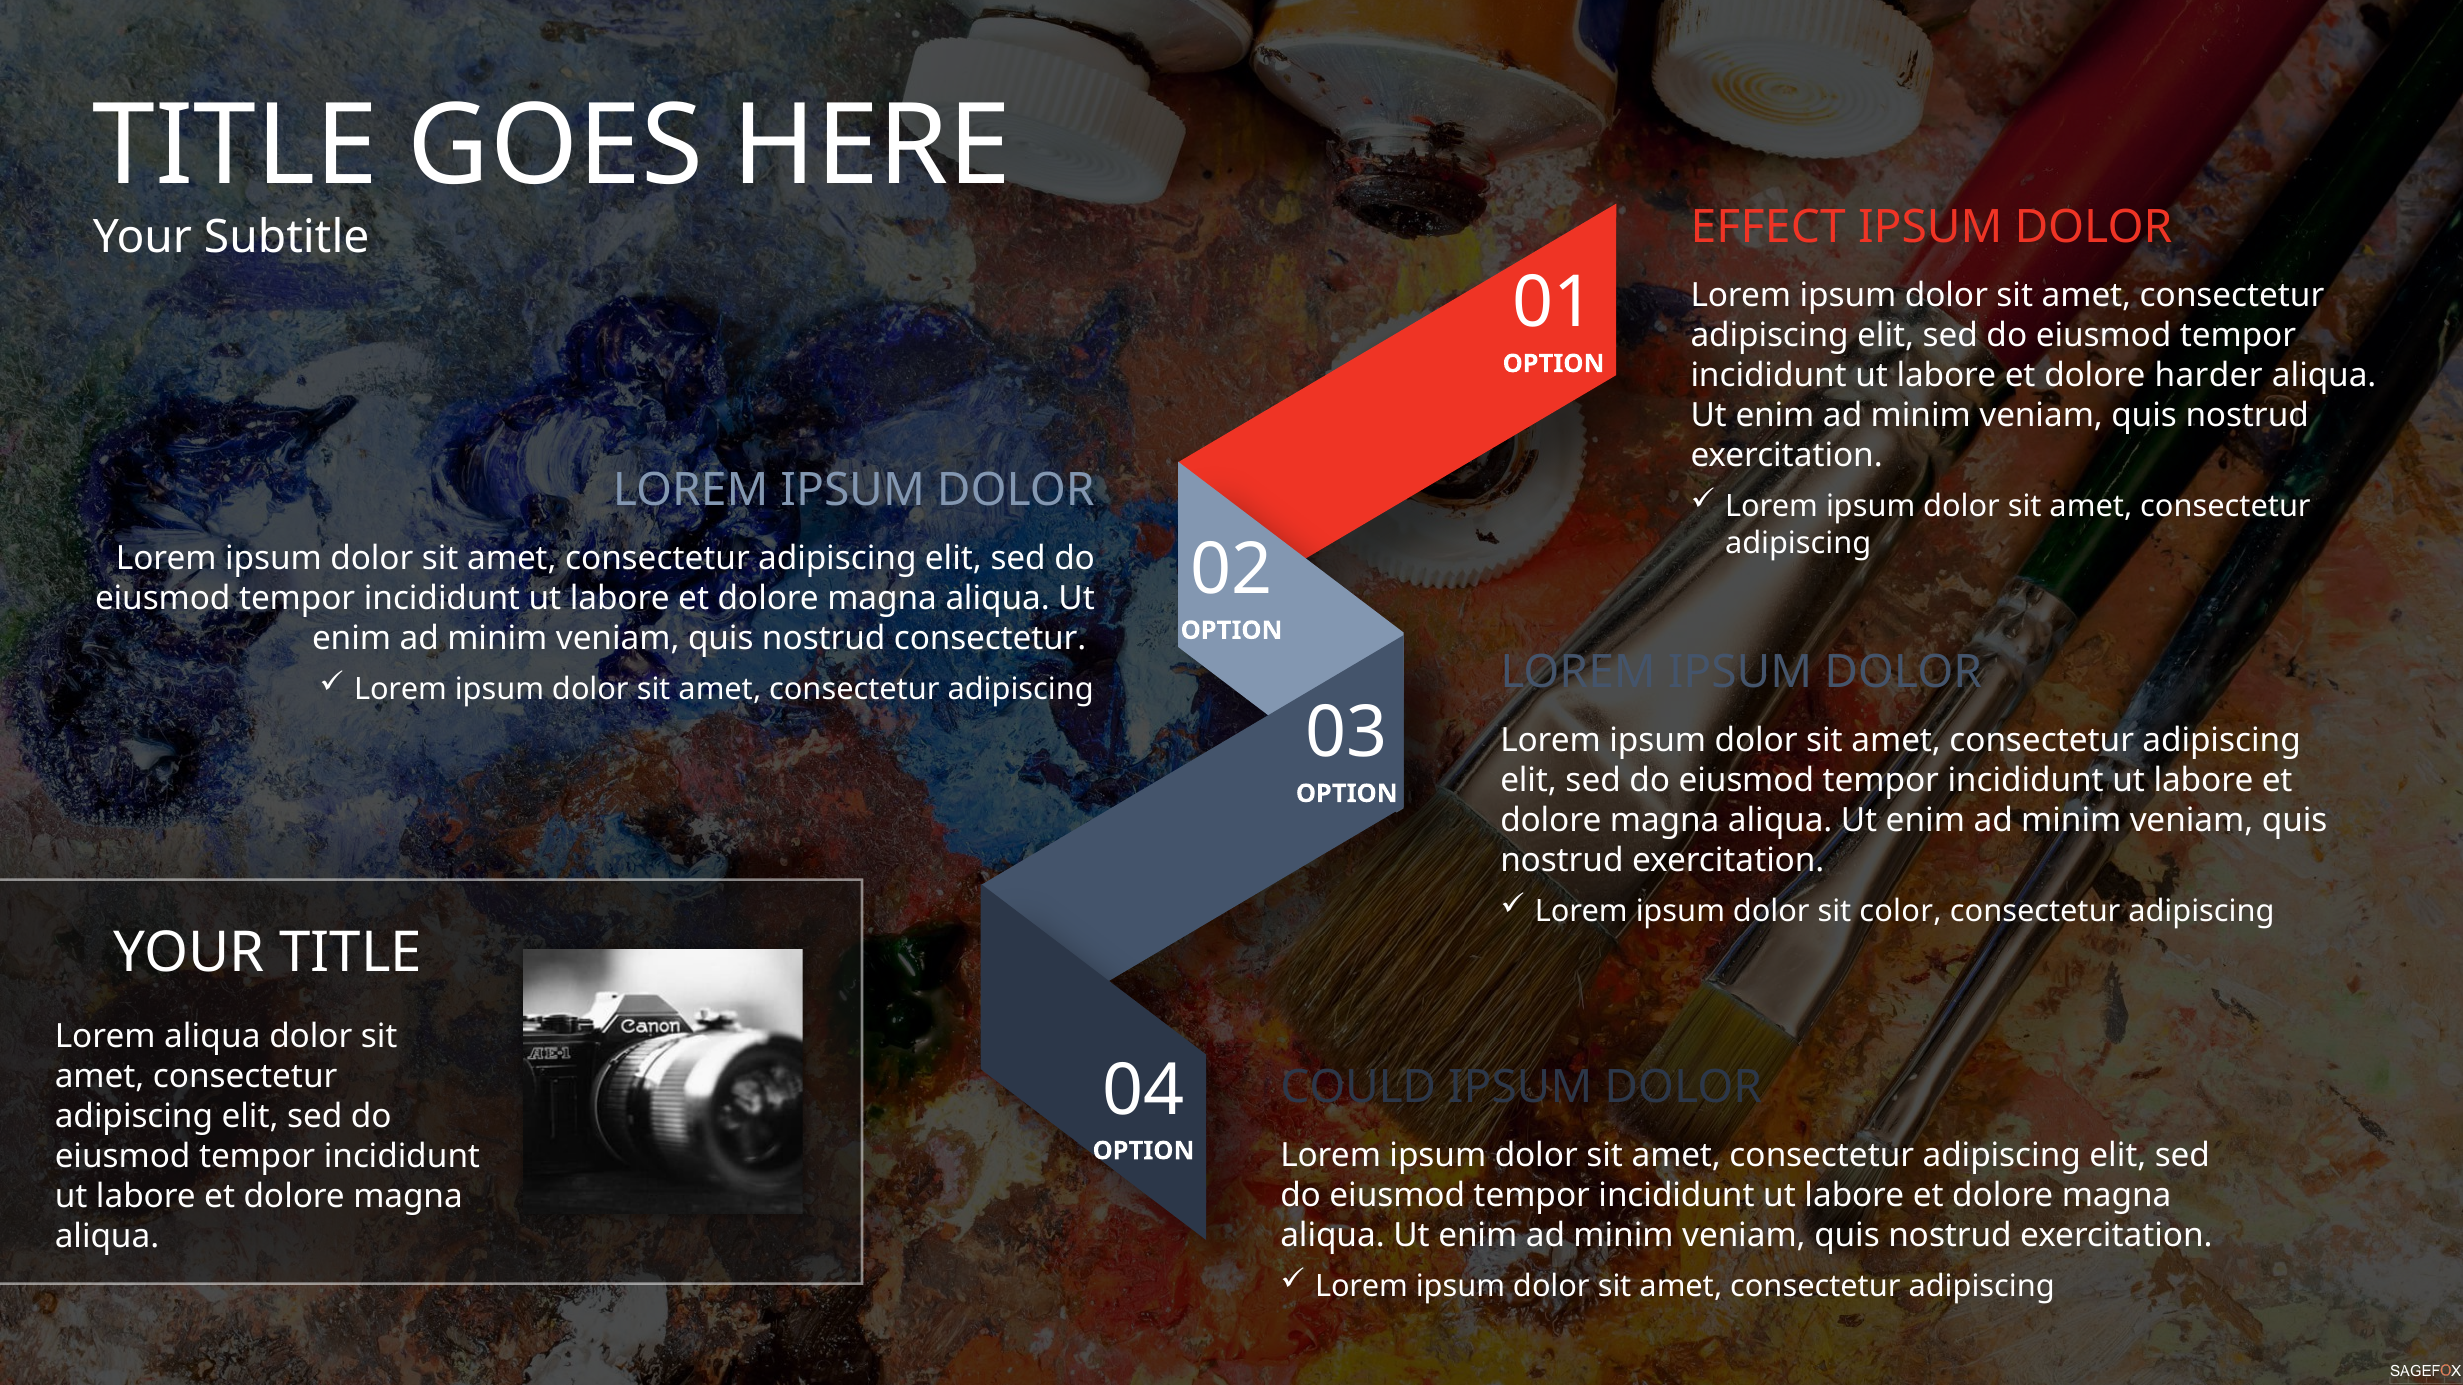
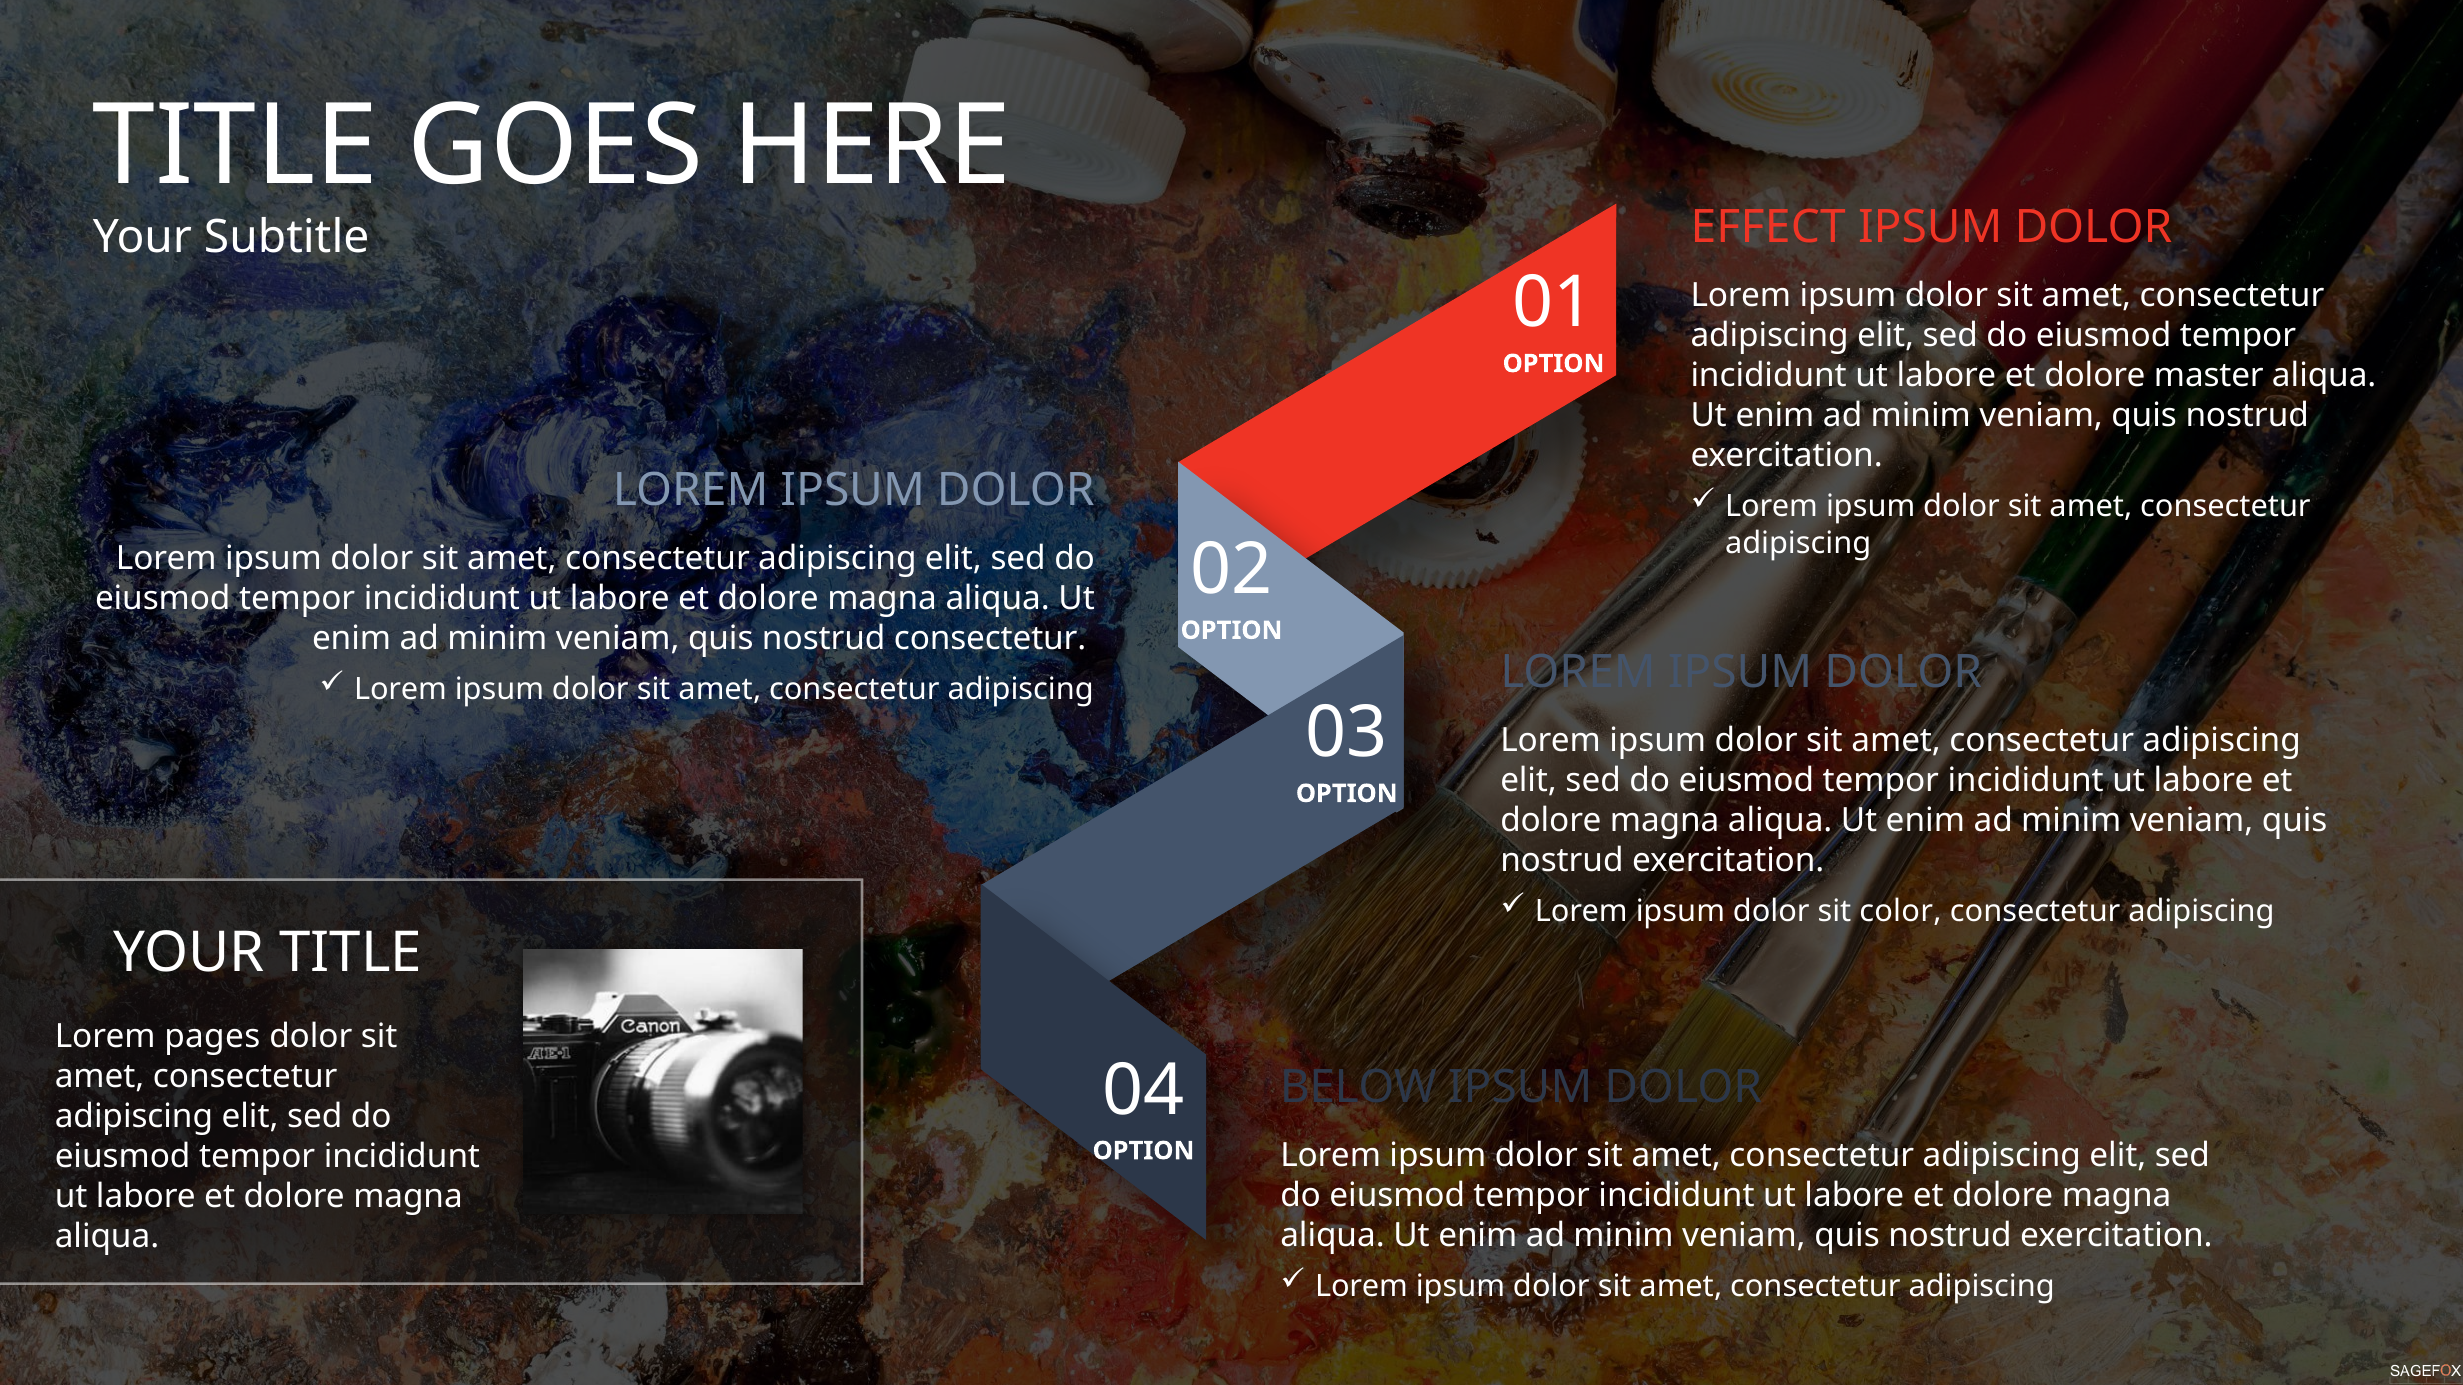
harder: harder -> master
Lorem aliqua: aliqua -> pages
COULD: COULD -> BELOW
